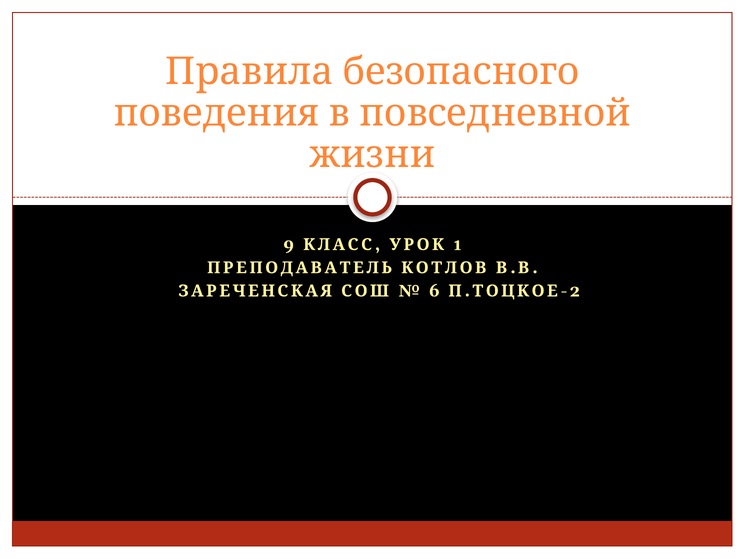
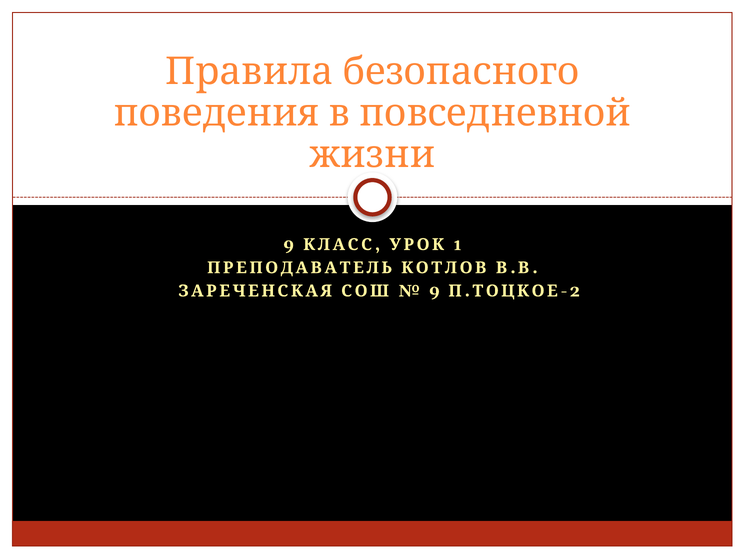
6 at (434, 291): 6 -> 9
